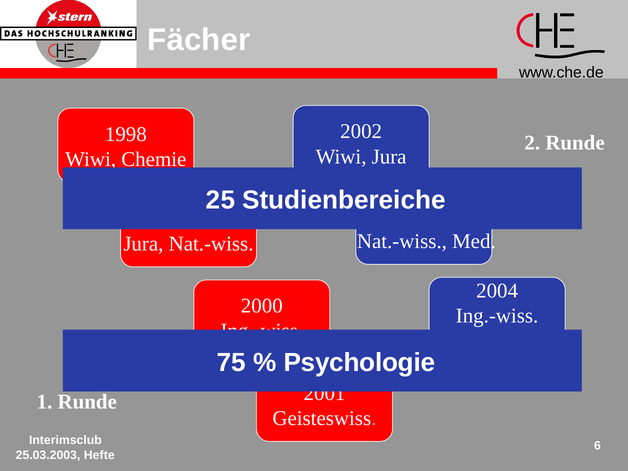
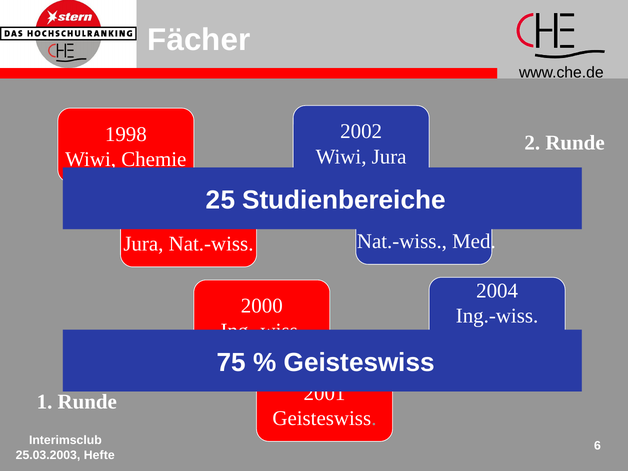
Psychologie at (359, 362): Psychologie -> Geisteswiss
